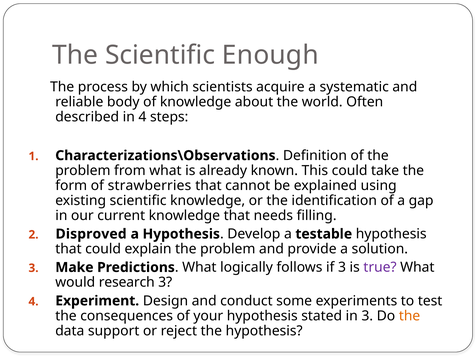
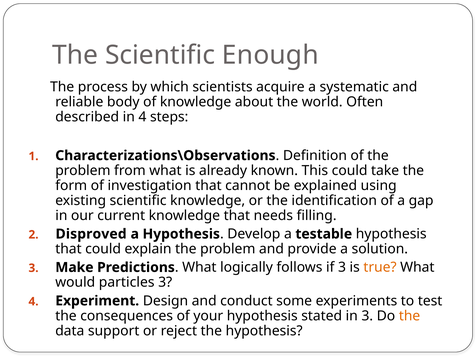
strawberries: strawberries -> investigation
true colour: purple -> orange
research: research -> particles
